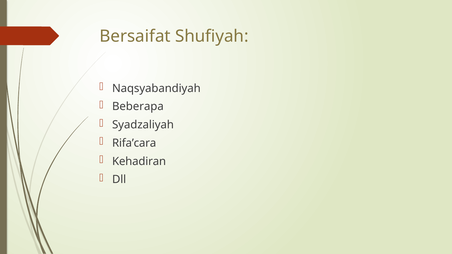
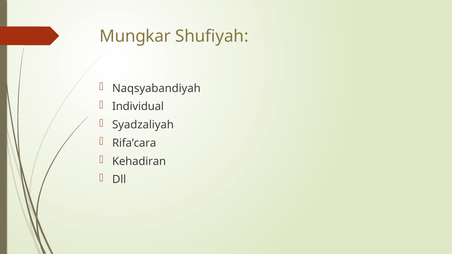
Bersaifat: Bersaifat -> Mungkar
Beberapa: Beberapa -> Individual
